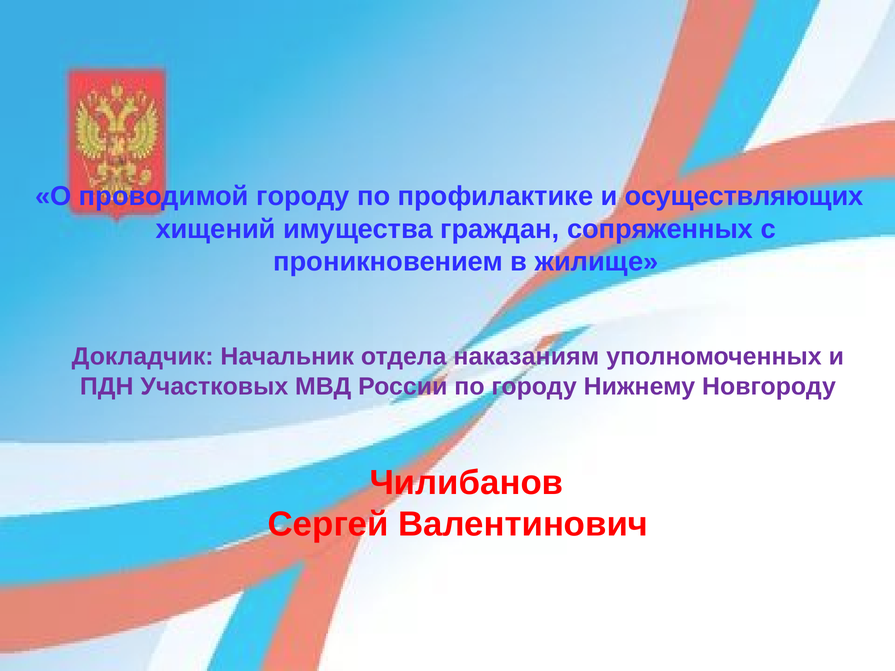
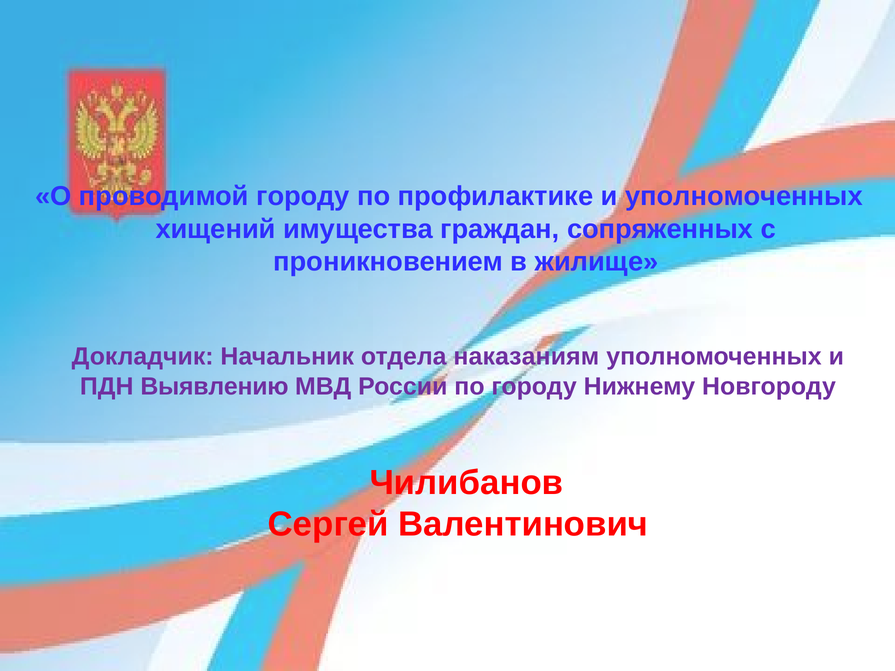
и осуществляющих: осуществляющих -> уполномоченных
Участковых: Участковых -> Выявлению
